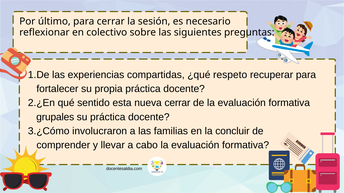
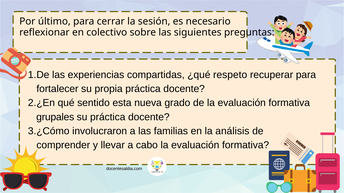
nueva cerrar: cerrar -> grado
concluir: concluir -> análisis
